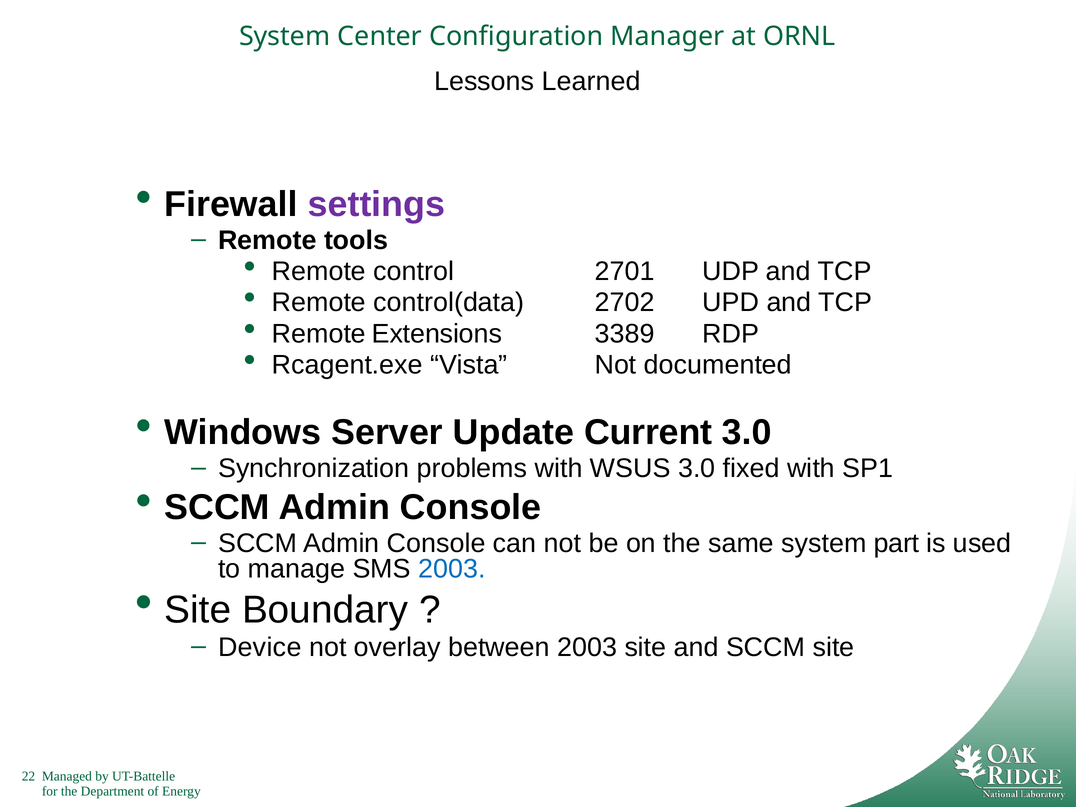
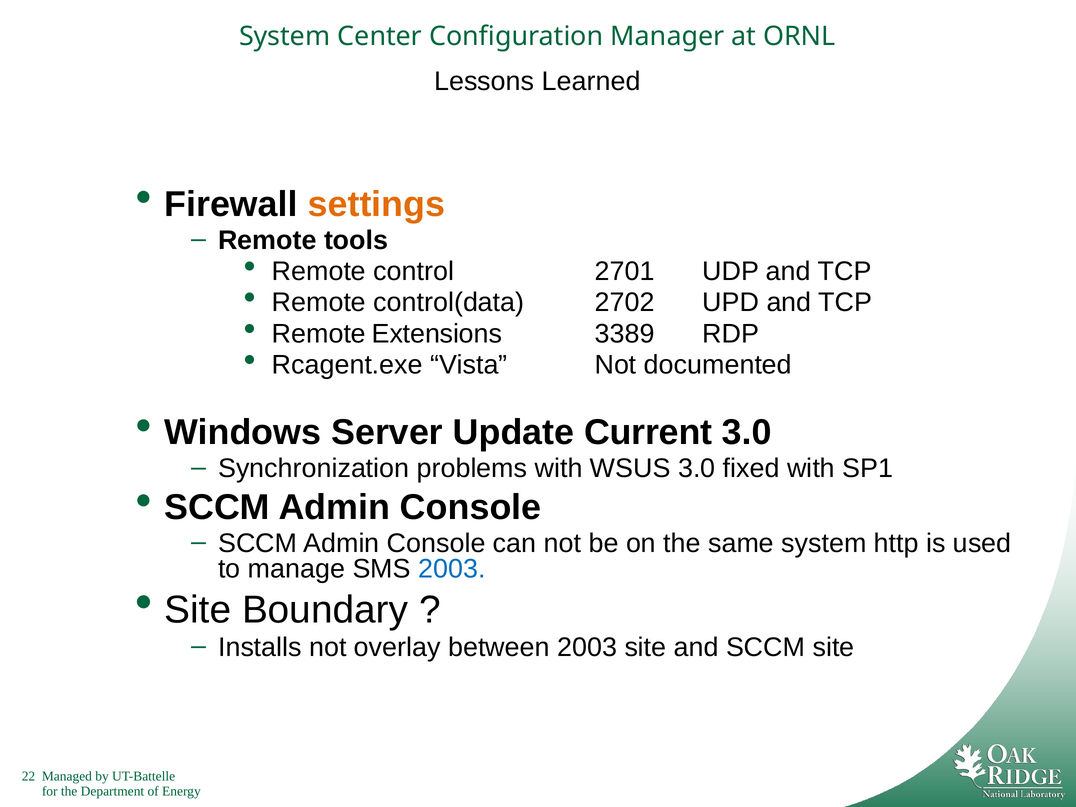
settings colour: purple -> orange
part: part -> http
Device: Device -> Installs
